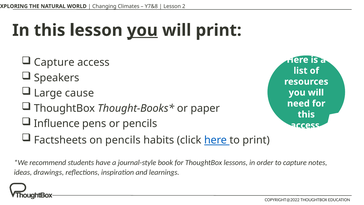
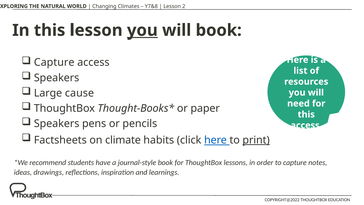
will print: print -> book
Influence at (57, 123): Influence -> Speakers
on pencils: pencils -> climate
print at (256, 140) underline: none -> present
